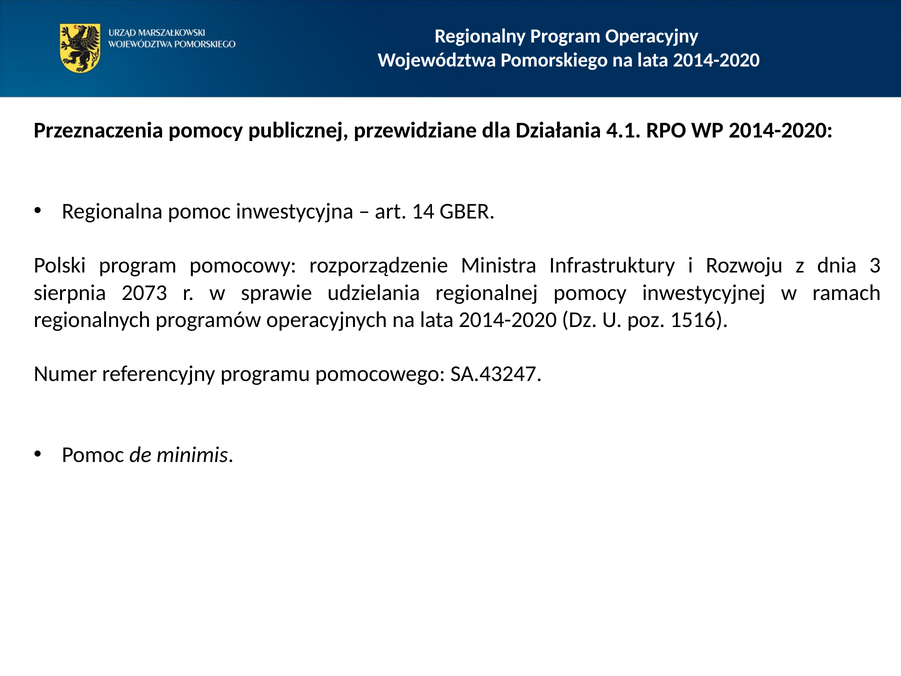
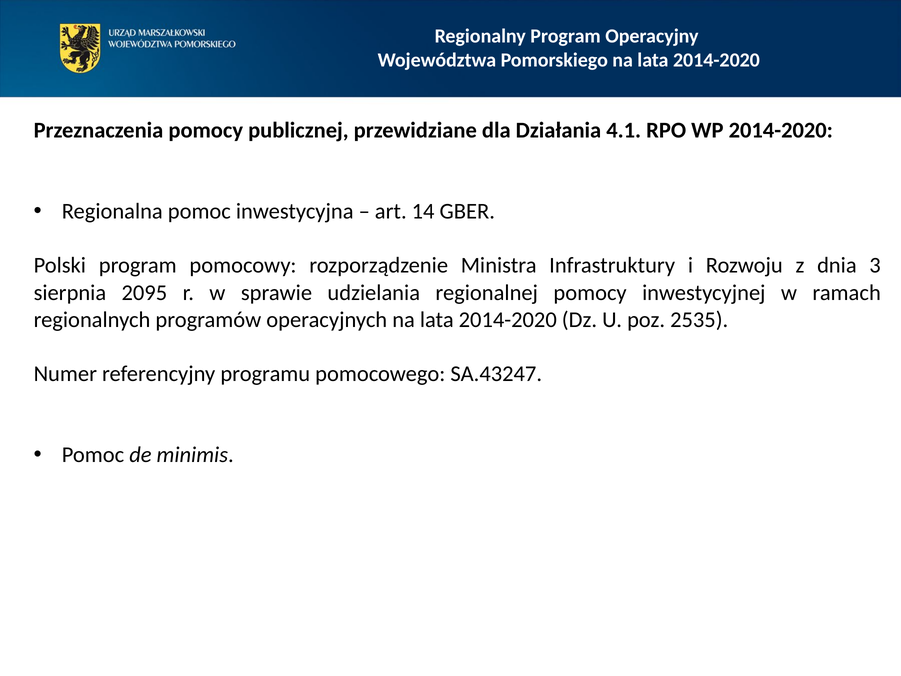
2073: 2073 -> 2095
1516: 1516 -> 2535
